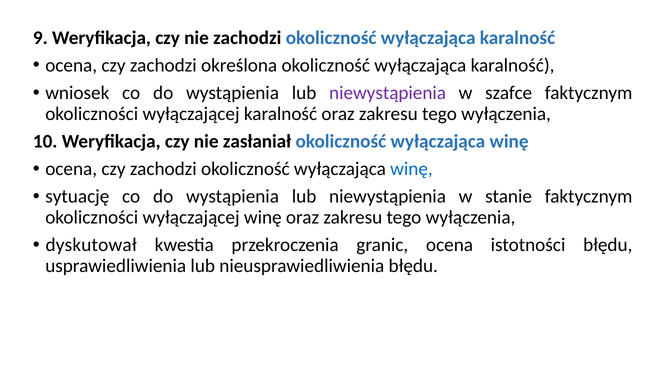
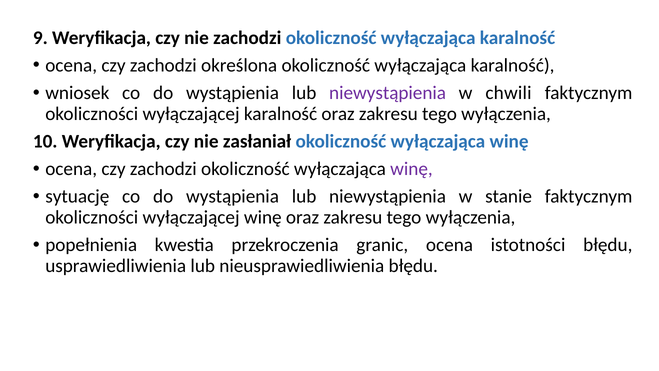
szafce: szafce -> chwili
winę at (411, 169) colour: blue -> purple
dyskutował: dyskutował -> popełnienia
